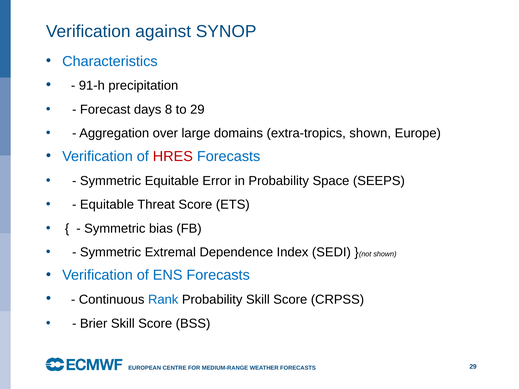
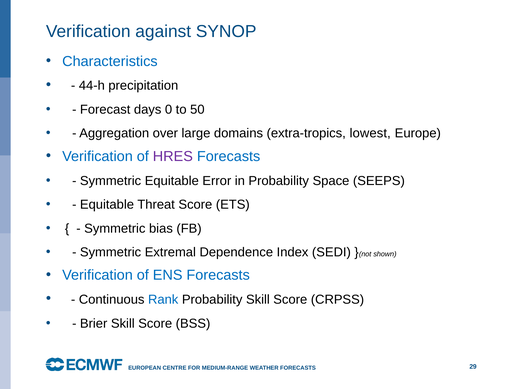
91-h: 91-h -> 44-h
8: 8 -> 0
to 29: 29 -> 50
extra-tropics shown: shown -> lowest
HRES colour: red -> purple
